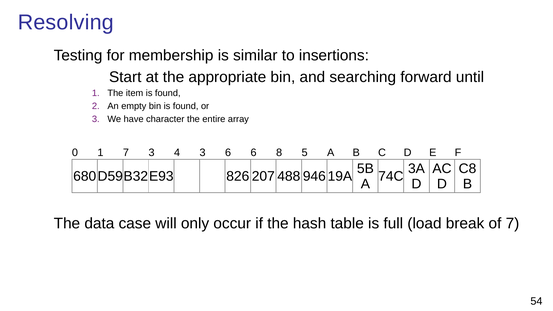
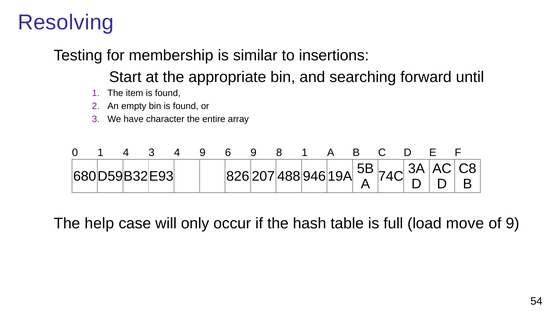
1 7: 7 -> 4
4 3: 3 -> 9
6 6: 6 -> 9
8 5: 5 -> 1
data: data -> help
break: break -> move
of 7: 7 -> 9
